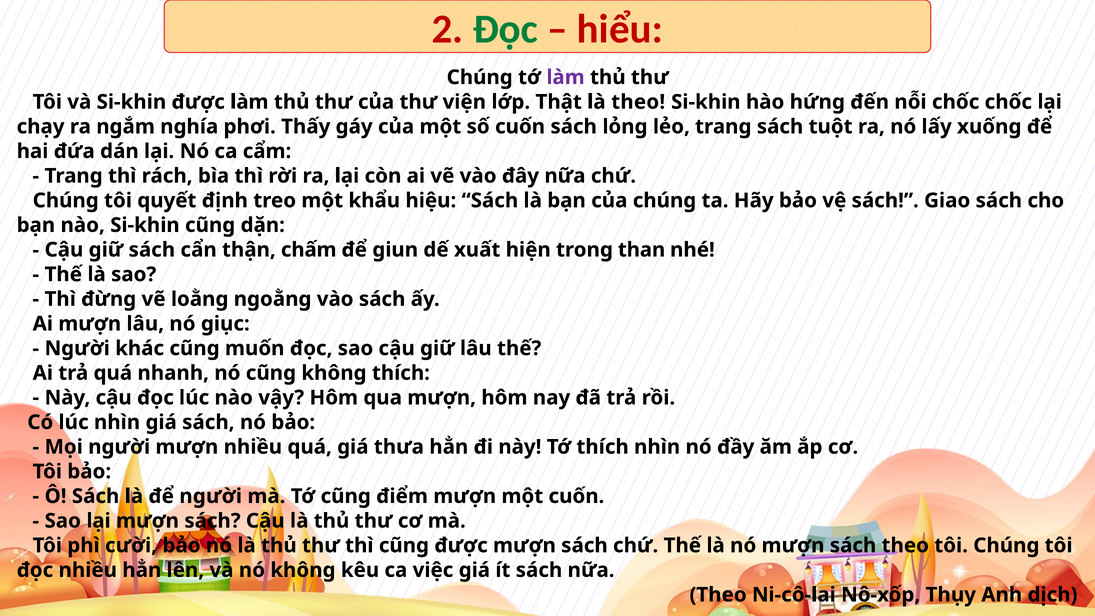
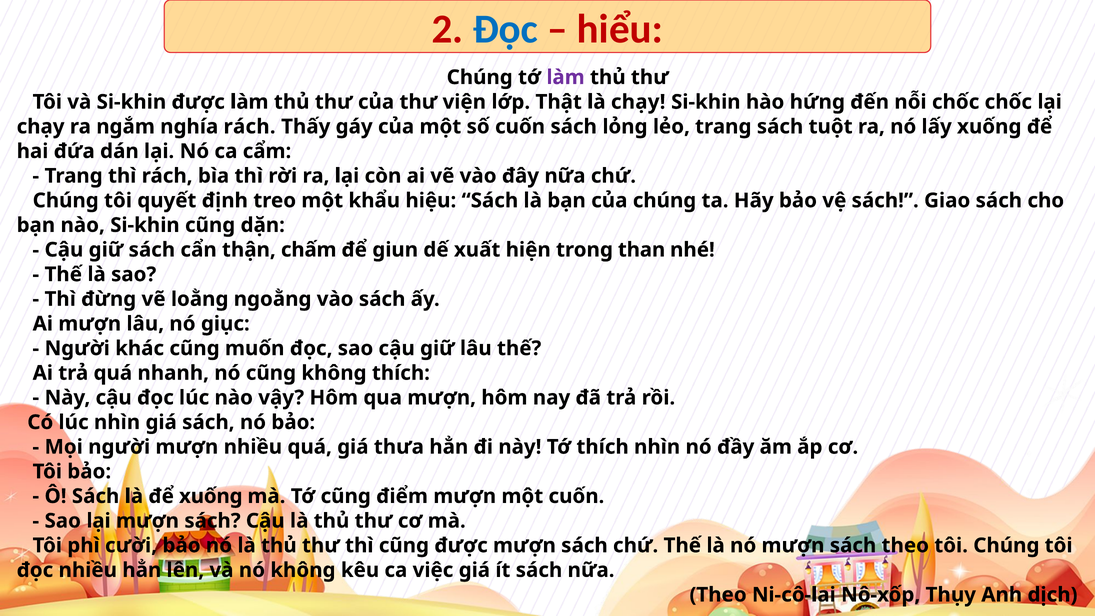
Đọc colour: green -> blue
là theo: theo -> chạy
nghía phơi: phơi -> rách
để người: người -> xuống
